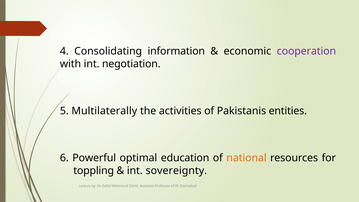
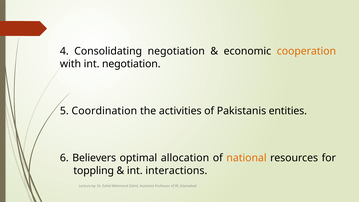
Consolidating information: information -> negotiation
cooperation colour: purple -> orange
Multilaterally: Multilaterally -> Coordination
Powerful: Powerful -> Believers
education: education -> allocation
sovereignty: sovereignty -> interactions
